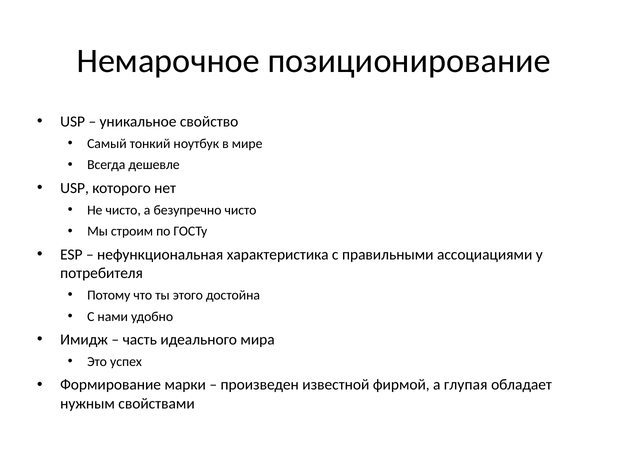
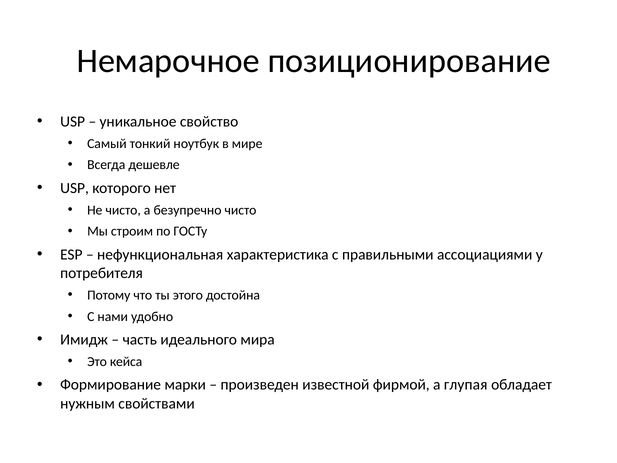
успех: успех -> кейса
